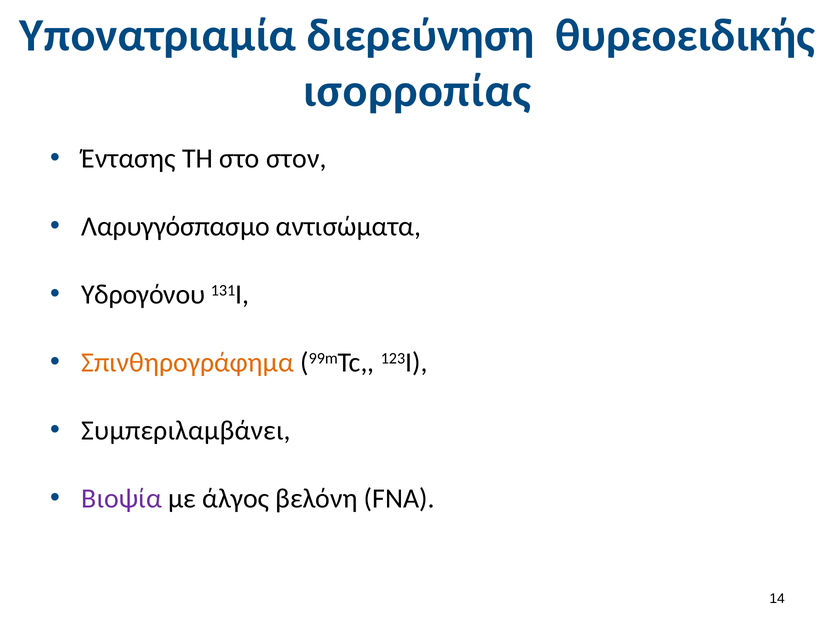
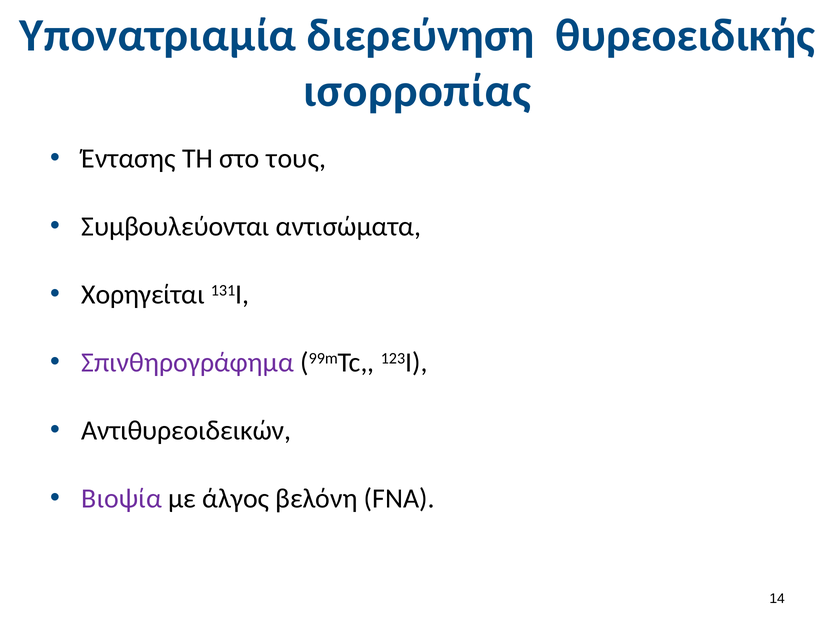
στον: στον -> τους
Λαρυγγόσπασμο: Λαρυγγόσπασμο -> Συμβουλεύονται
Υδρογόνου: Υδρογόνου -> Χορηγείται
Σπινθηρογράφημα colour: orange -> purple
Συμπεριλαμβάνει: Συμπεριλαμβάνει -> Αντιθυρεοιδεικών
